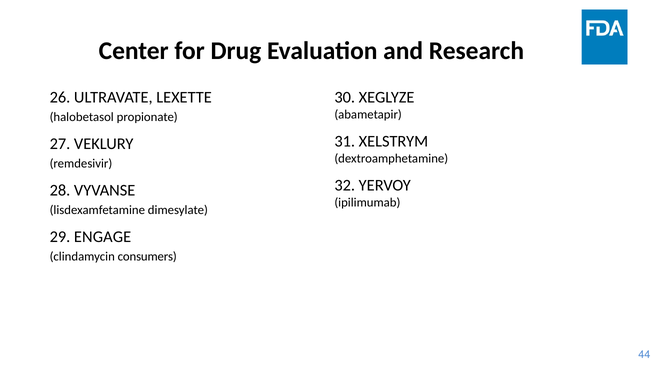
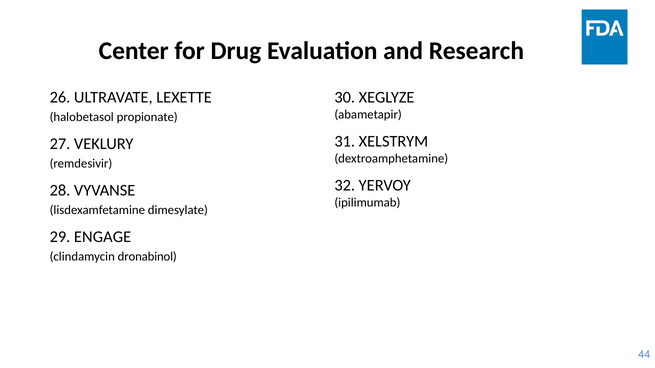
consumers: consumers -> dronabinol
